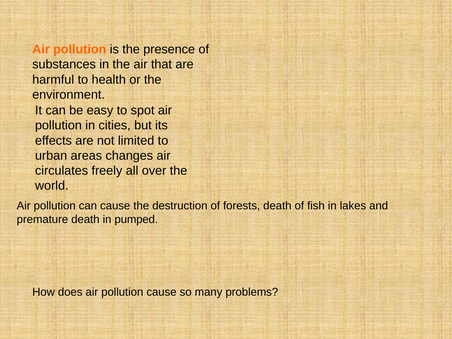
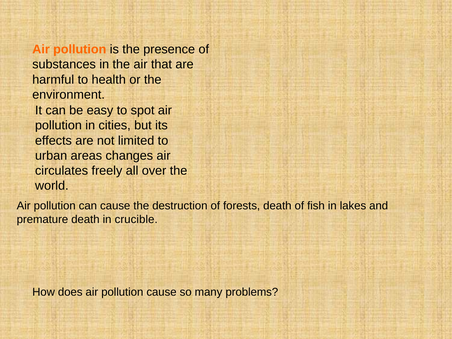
pumped: pumped -> crucible
